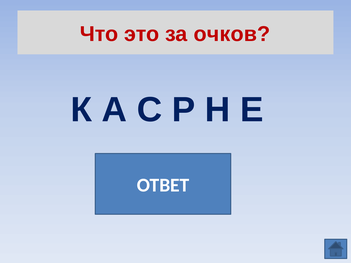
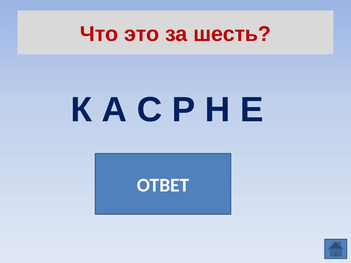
очков: очков -> шесть
